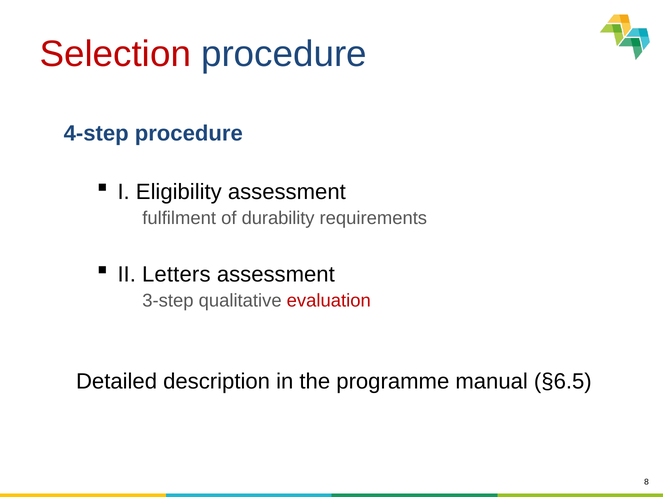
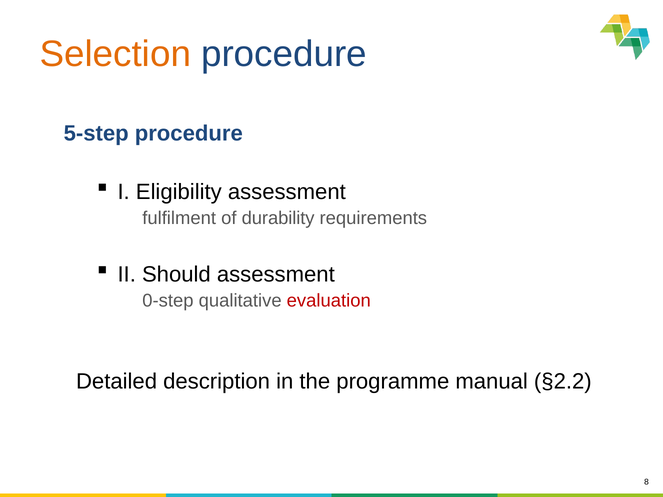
Selection colour: red -> orange
4-step: 4-step -> 5-step
Letters: Letters -> Should
3-step: 3-step -> 0-step
§6.5: §6.5 -> §2.2
